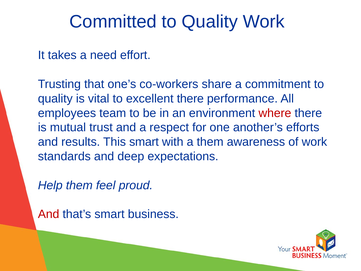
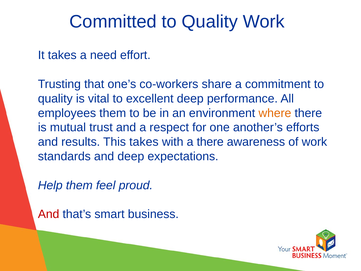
excellent there: there -> deep
employees team: team -> them
where colour: red -> orange
This smart: smart -> takes
a them: them -> there
